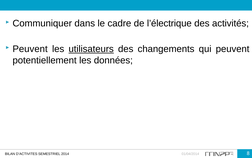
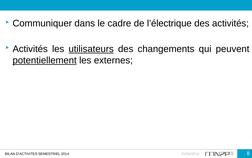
Peuvent at (30, 49): Peuvent -> Activités
potentiellement underline: none -> present
données: données -> externes
